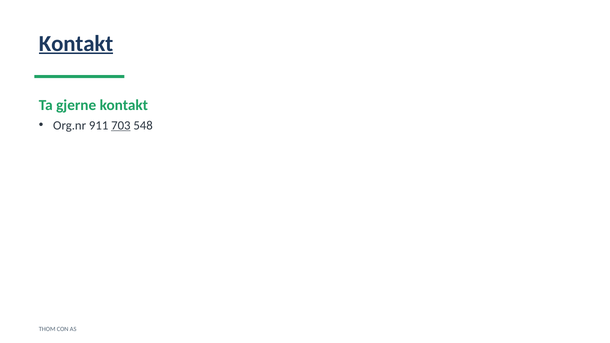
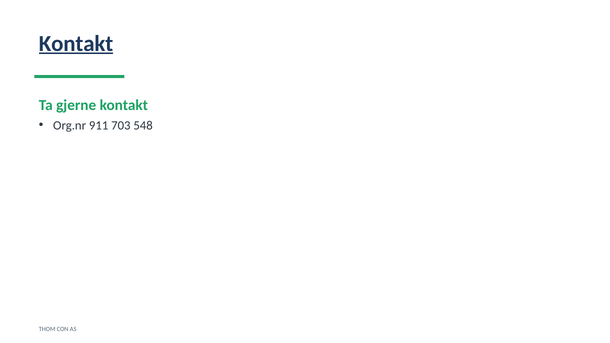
703 underline: present -> none
